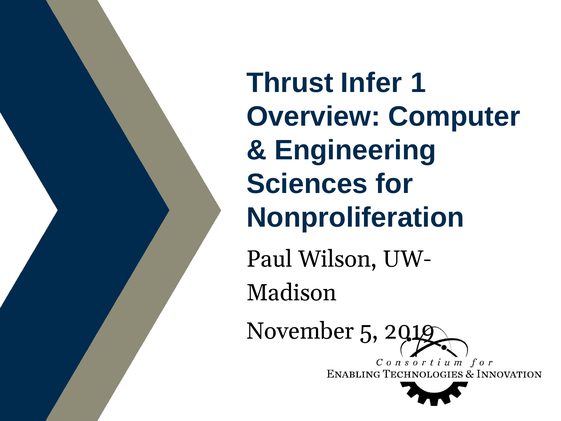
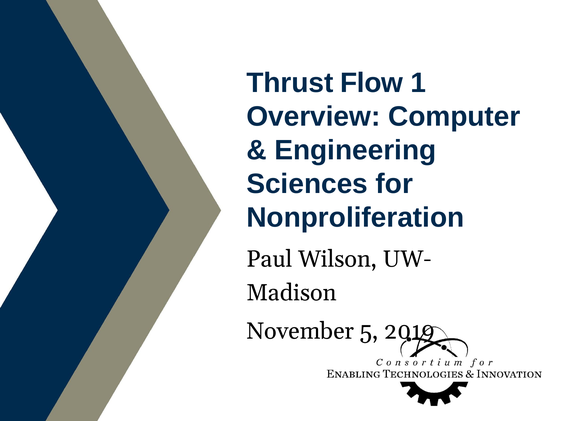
Infer: Infer -> Flow
